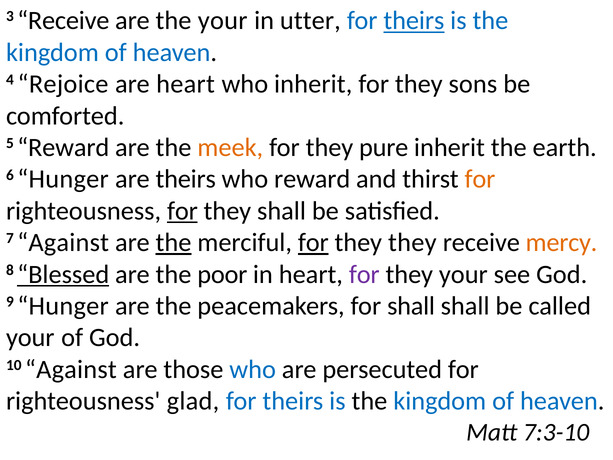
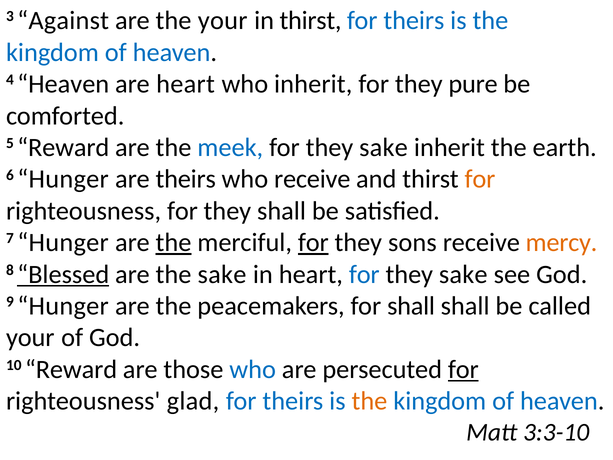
3 Receive: Receive -> Against
in utter: utter -> thirst
theirs at (414, 21) underline: present -> none
4 Rejoice: Rejoice -> Heaven
sons: sons -> pure
meek colour: orange -> blue
pure at (384, 147): pure -> sake
who reward: reward -> receive
for at (182, 211) underline: present -> none
7 Against: Against -> Hunger
they they: they -> sons
the poor: poor -> sake
for at (364, 274) colour: purple -> blue
your at (463, 274): your -> sake
10 Against: Against -> Reward
for at (463, 369) underline: none -> present
the at (369, 401) colour: black -> orange
7:3-10: 7:3-10 -> 3:3-10
